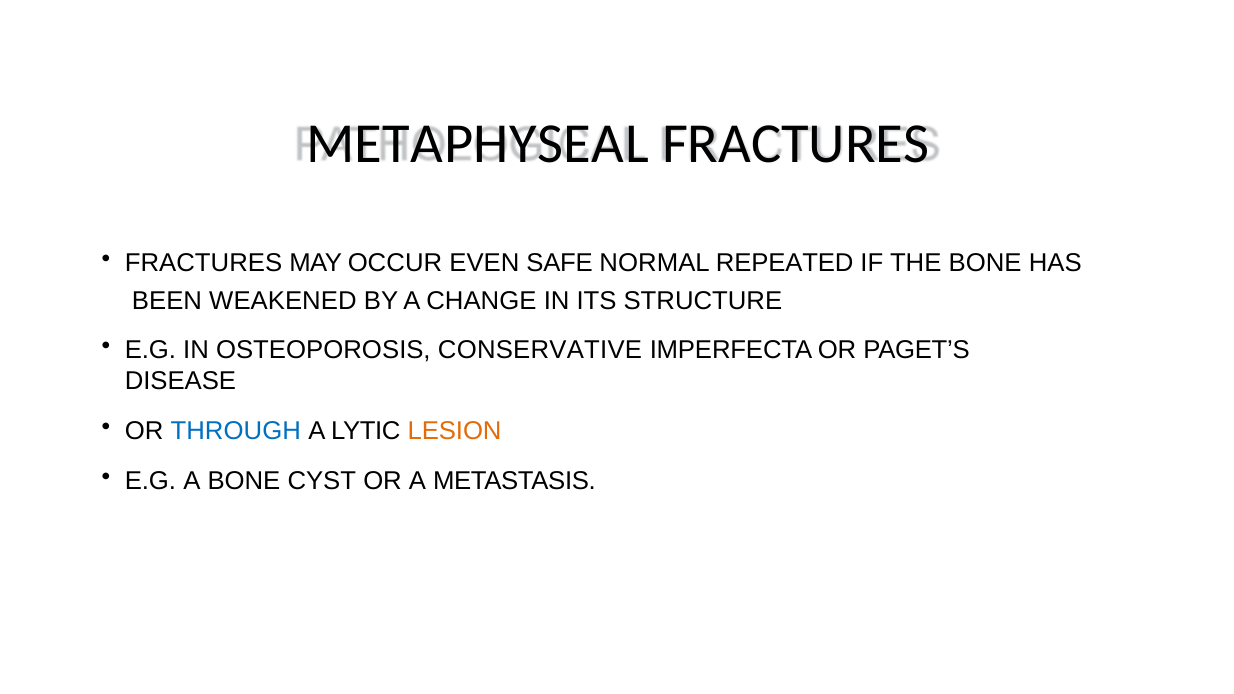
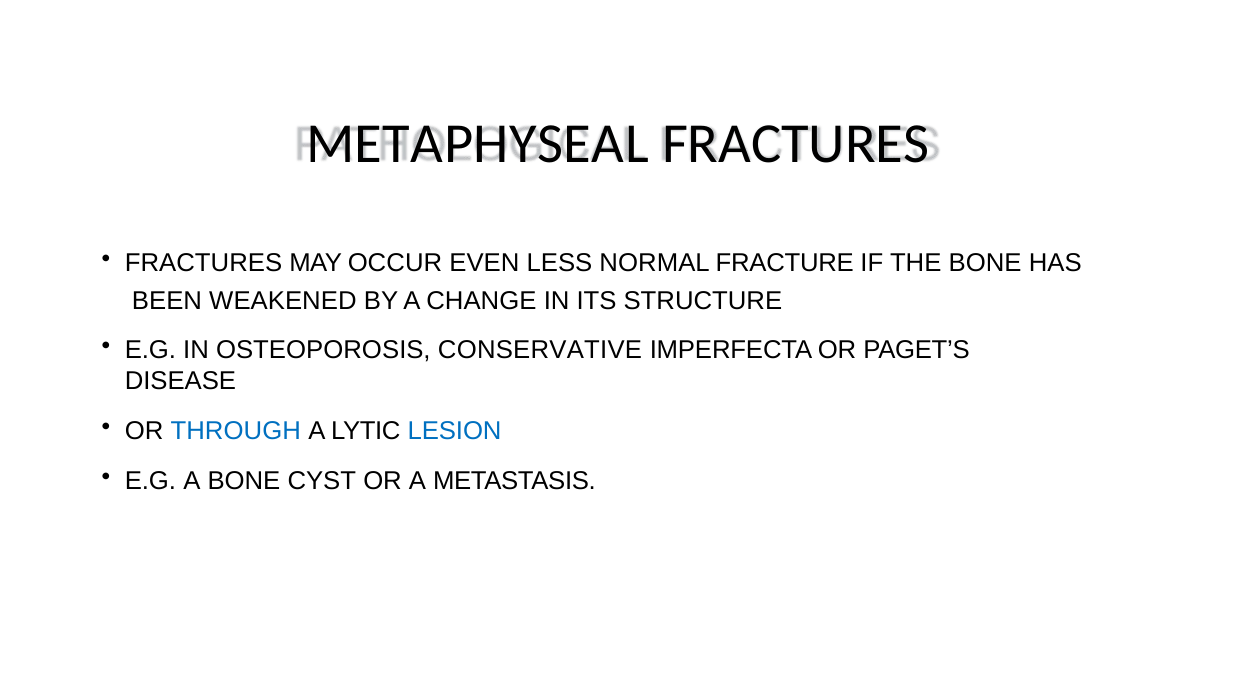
SAFE: SAFE -> LESS
REPEATED: REPEATED -> FRACTURE
LESION colour: orange -> blue
